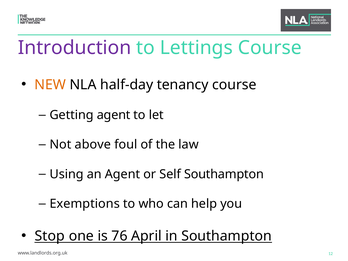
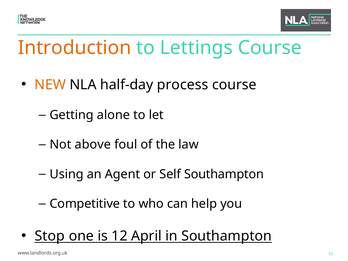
Introduction colour: purple -> orange
tenancy: tenancy -> process
Getting agent: agent -> alone
Exemptions: Exemptions -> Competitive
is 76: 76 -> 12
